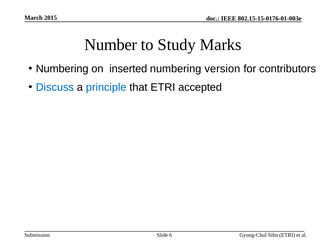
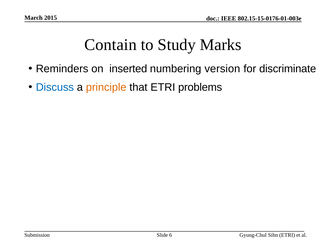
Number: Number -> Contain
Numbering at (62, 69): Numbering -> Reminders
contributors: contributors -> discriminate
principle colour: blue -> orange
accepted: accepted -> problems
